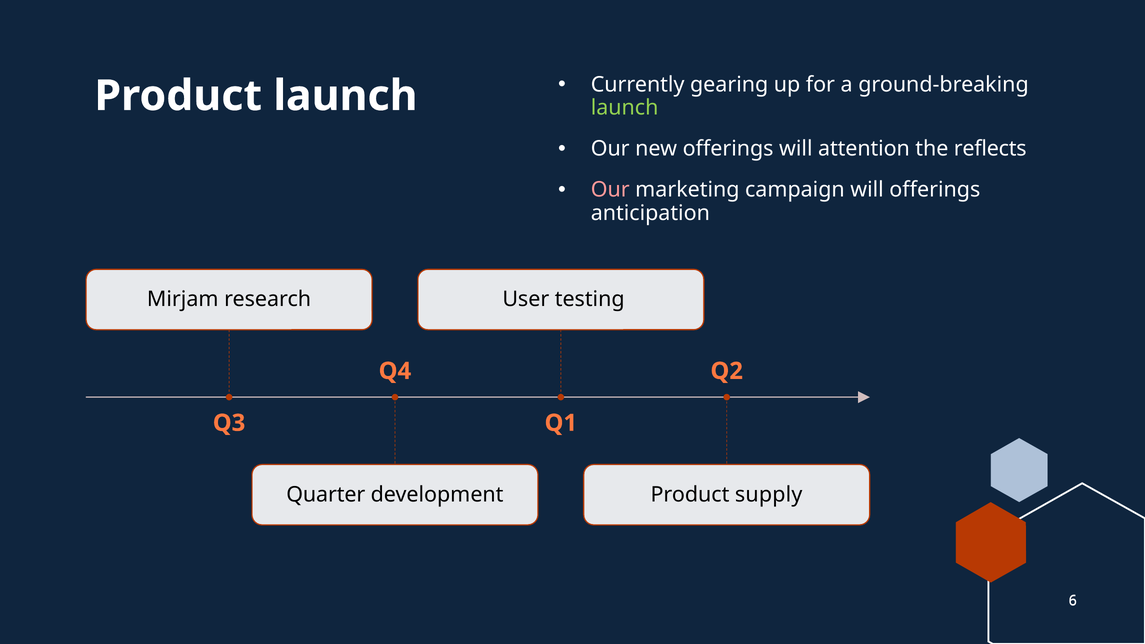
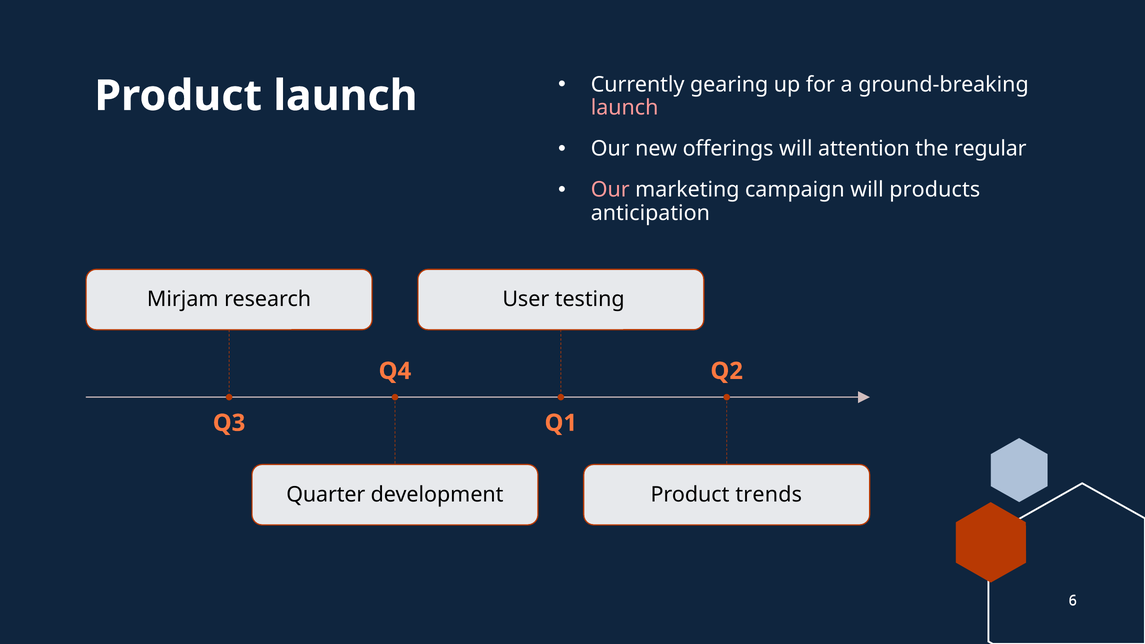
launch at (625, 108) colour: light green -> pink
reflects: reflects -> regular
will offerings: offerings -> products
supply: supply -> trends
